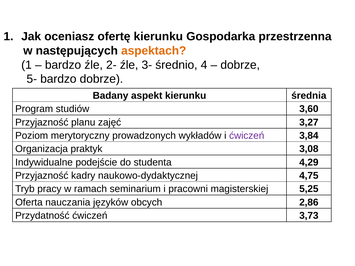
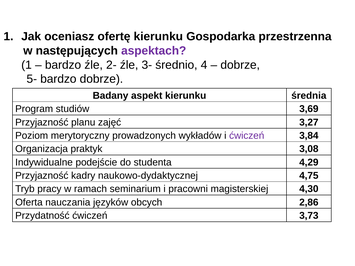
aspektach colour: orange -> purple
3,60: 3,60 -> 3,69
5,25: 5,25 -> 4,30
